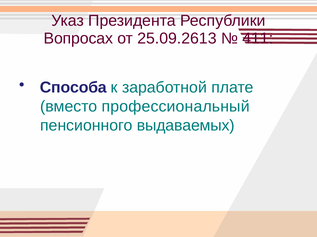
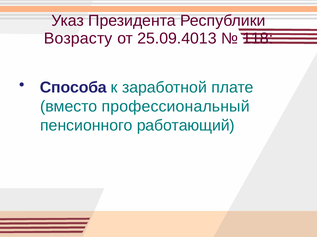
Вопросах: Вопросах -> Возрасту
25.09.2613: 25.09.2613 -> 25.09.4013
411: 411 -> 118
выдаваемых: выдаваемых -> работающий
